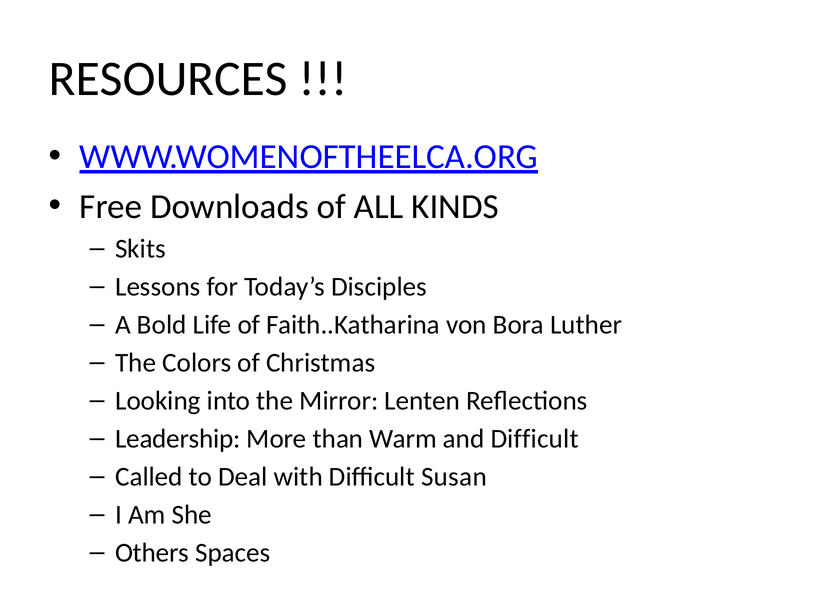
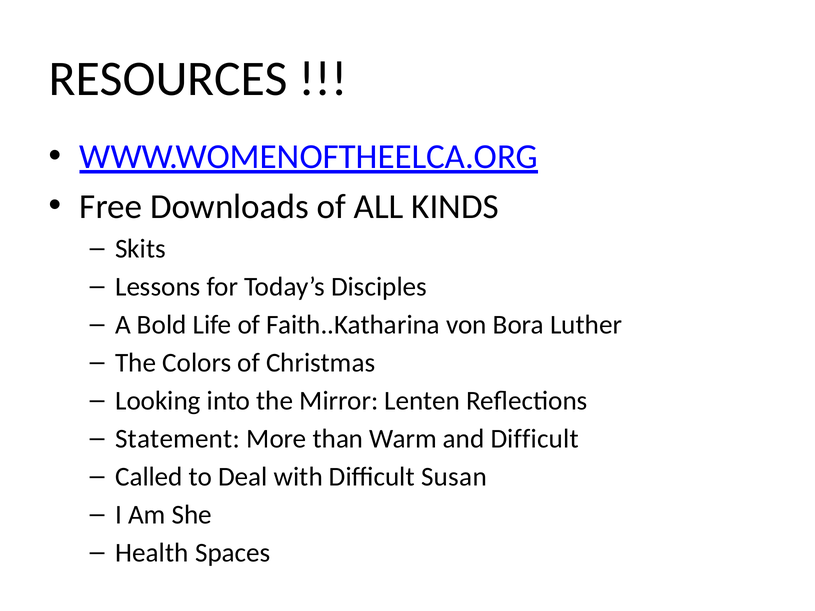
Leadership: Leadership -> Statement
Others: Others -> Health
